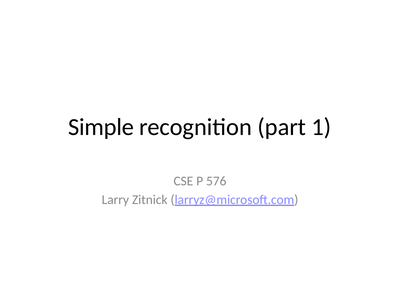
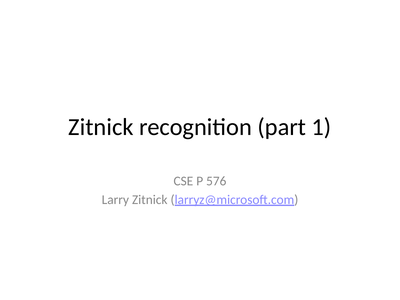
Simple at (101, 127): Simple -> Zitnick
